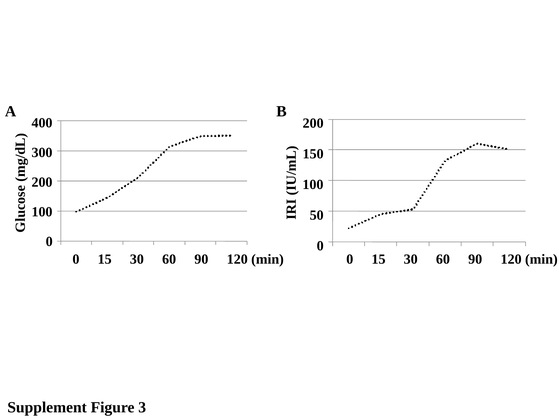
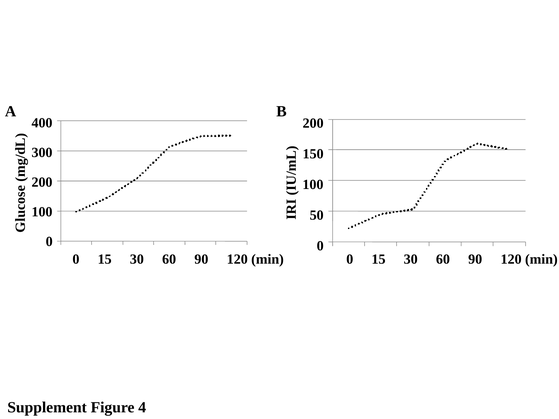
3: 3 -> 4
